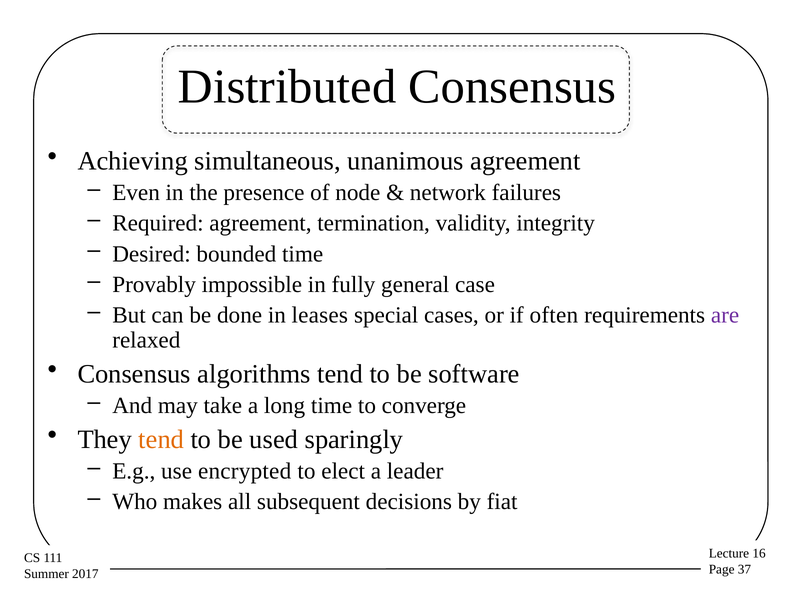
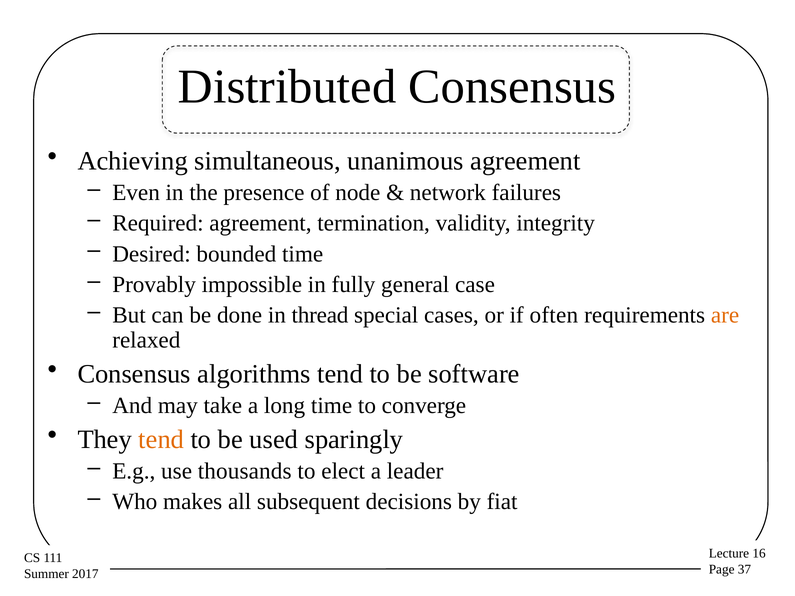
leases: leases -> thread
are colour: purple -> orange
encrypted: encrypted -> thousands
